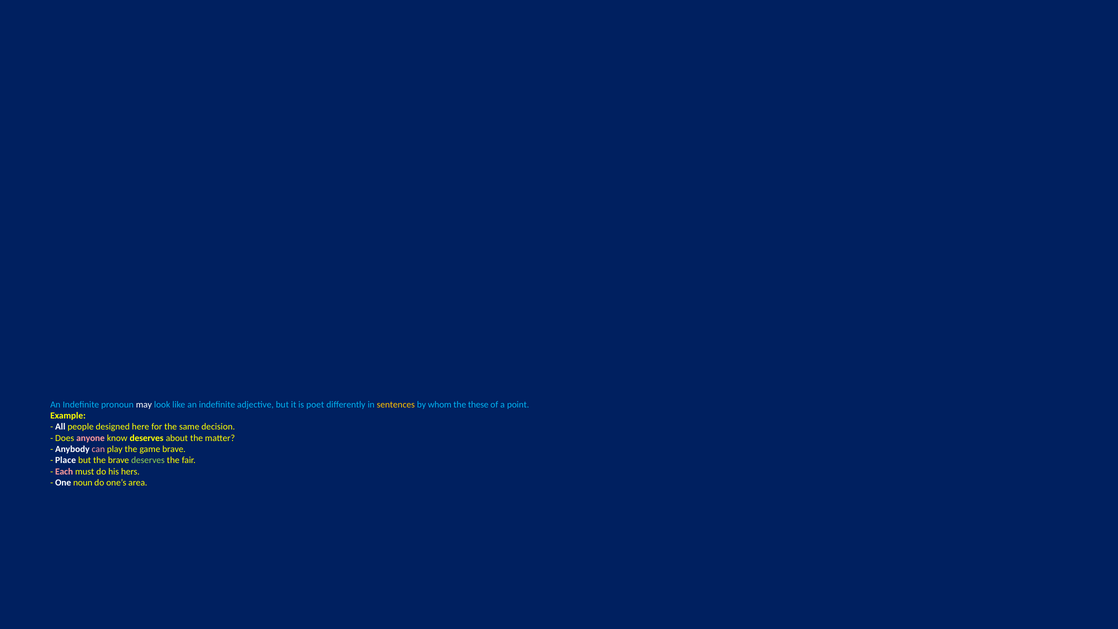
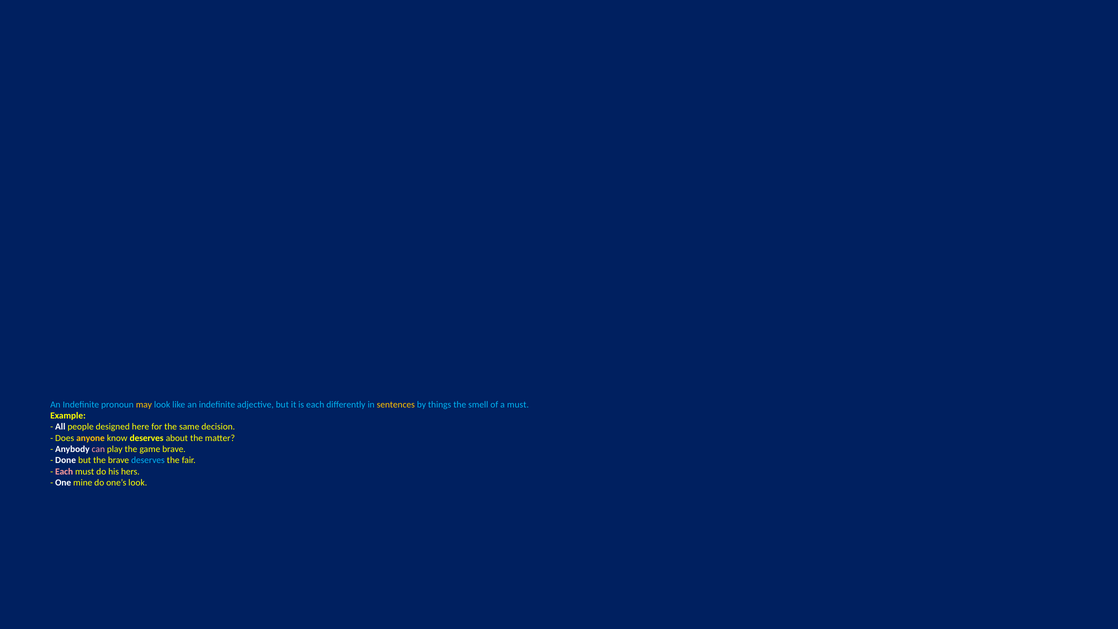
may colour: white -> yellow
is poet: poet -> each
whom: whom -> things
these: these -> smell
a point: point -> must
anyone colour: pink -> yellow
Place: Place -> Done
deserves at (148, 460) colour: light green -> light blue
noun: noun -> mine
one’s area: area -> look
